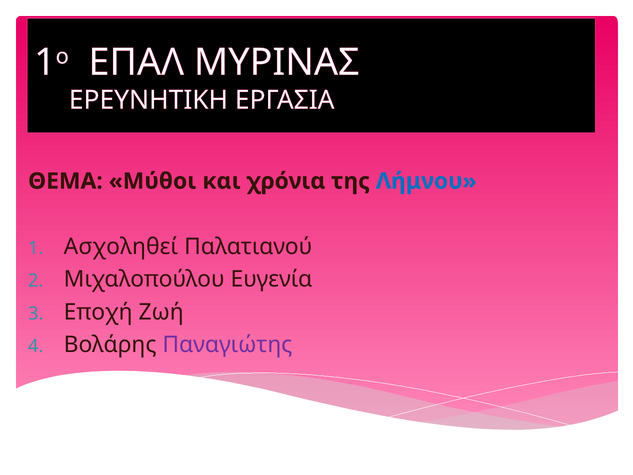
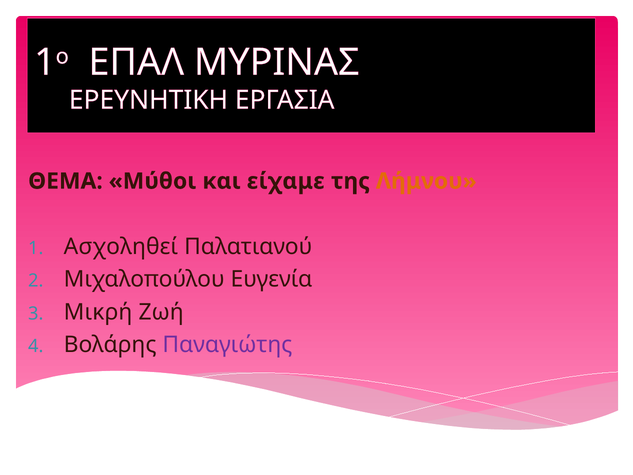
χρόνια: χρόνια -> είχαμε
Λήμνου colour: blue -> orange
Εποχή: Εποχή -> Μικρή
